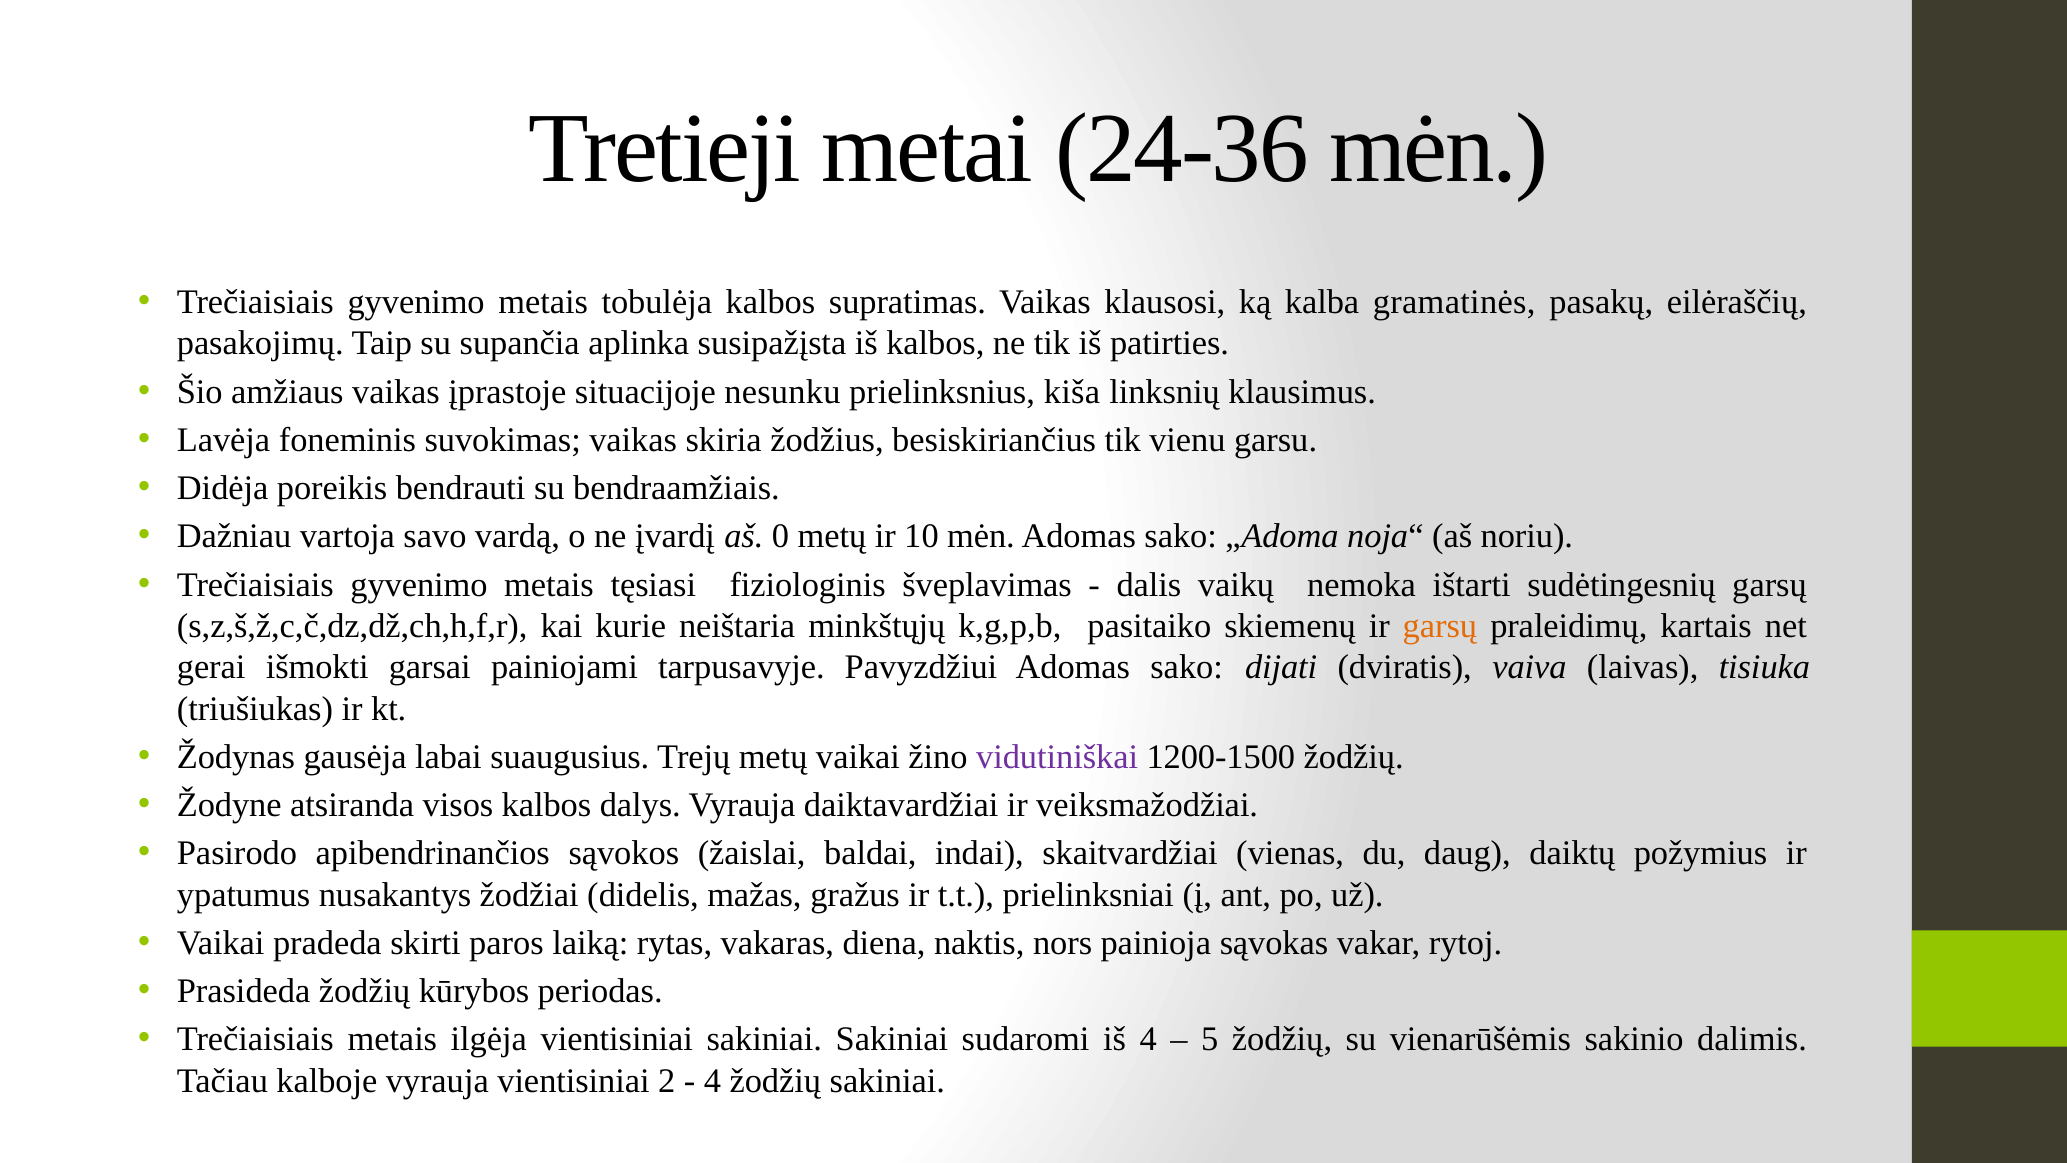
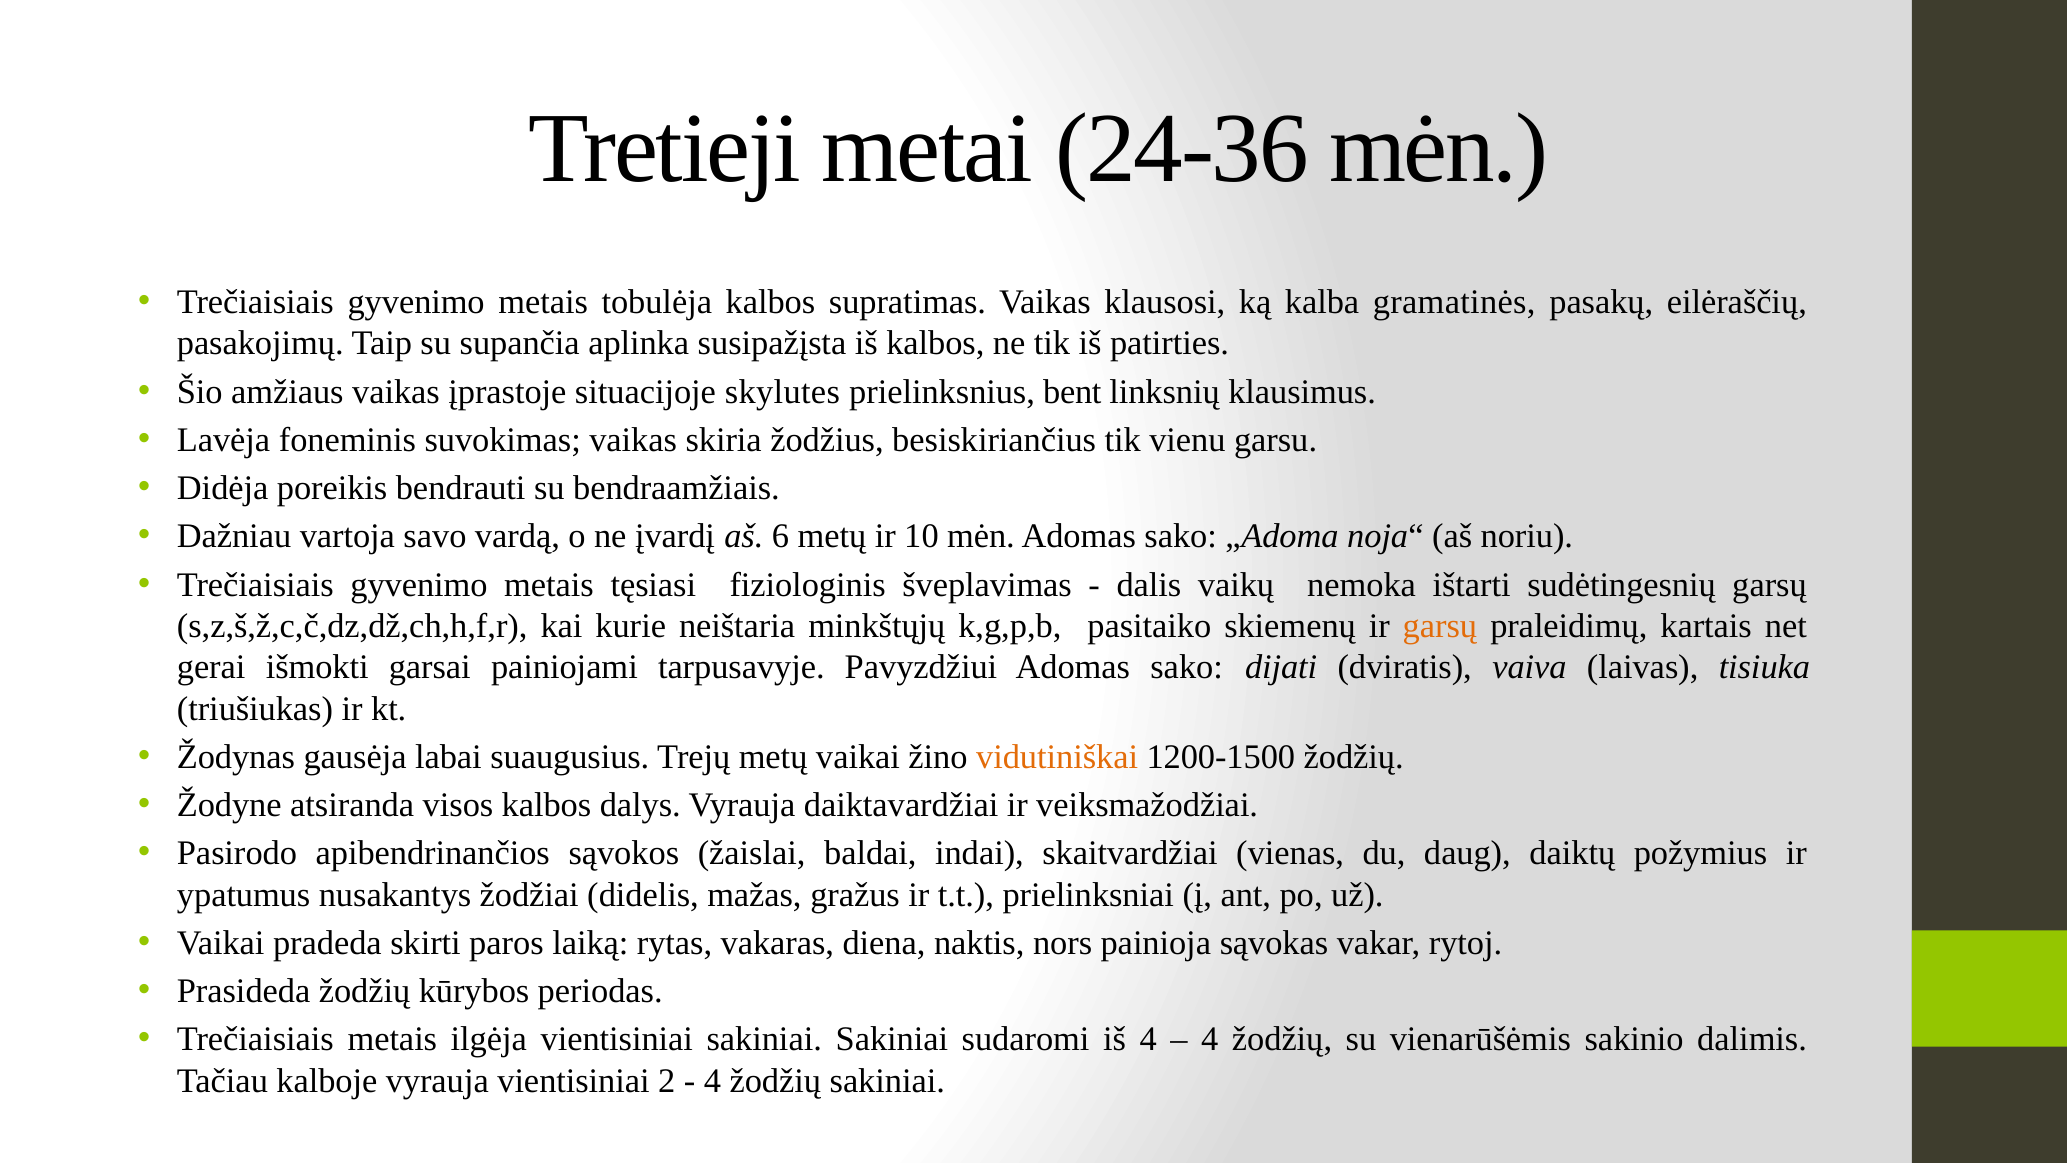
nesunku: nesunku -> skylutes
kiša: kiša -> bent
0: 0 -> 6
vidutiniškai colour: purple -> orange
5 at (1210, 1039): 5 -> 4
